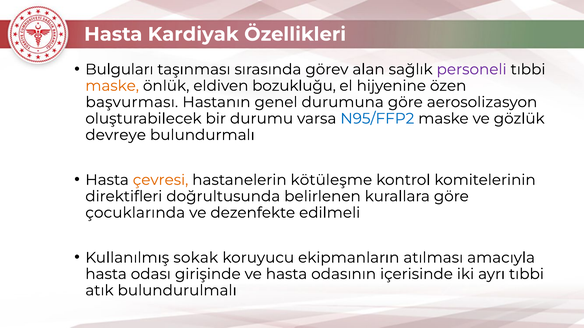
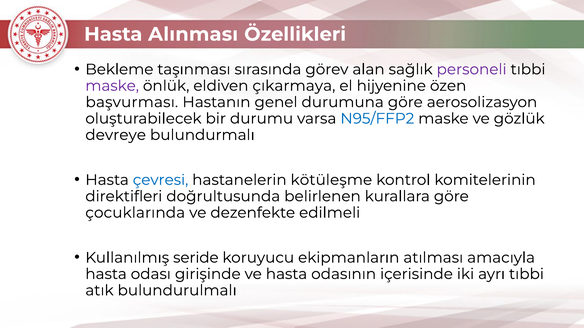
Kardiyak: Kardiyak -> Alınması
Bulguları: Bulguları -> Bekleme
maske at (112, 86) colour: orange -> purple
bozukluğu: bozukluğu -> çıkarmaya
çevresi colour: orange -> blue
sokak: sokak -> seride
